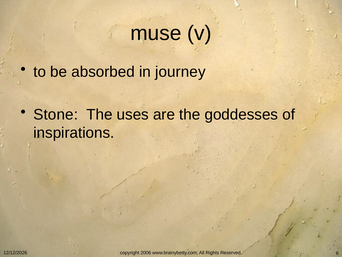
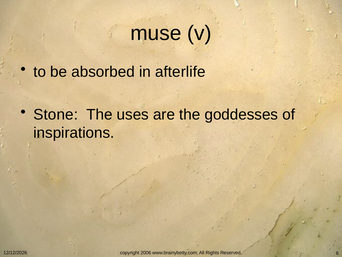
journey: journey -> afterlife
